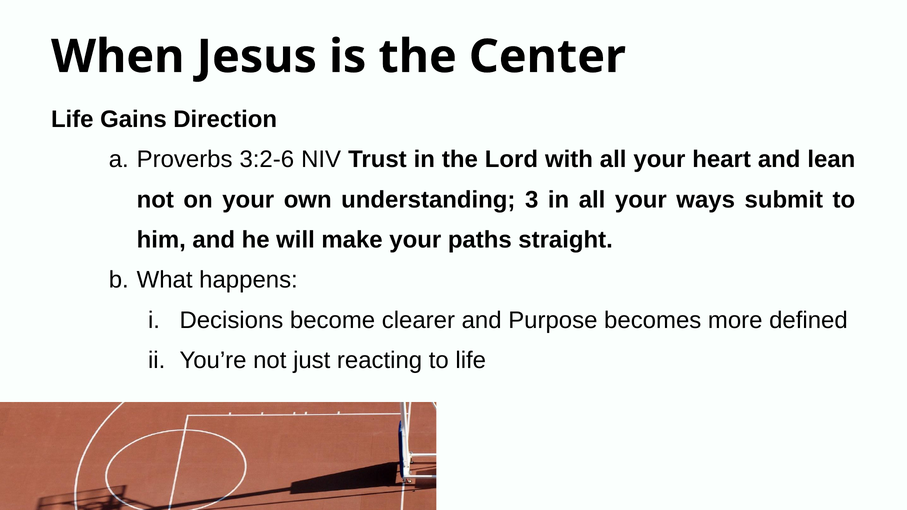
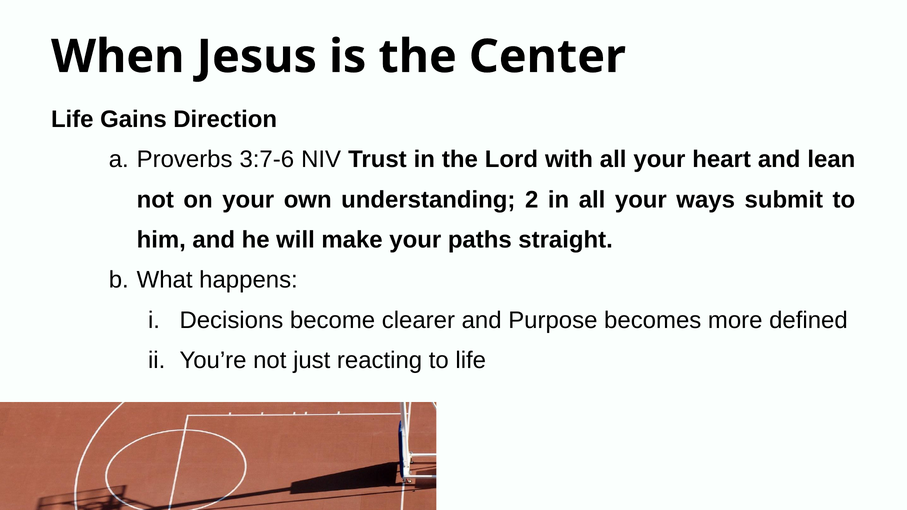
3:2-6: 3:2-6 -> 3:7-6
3: 3 -> 2
